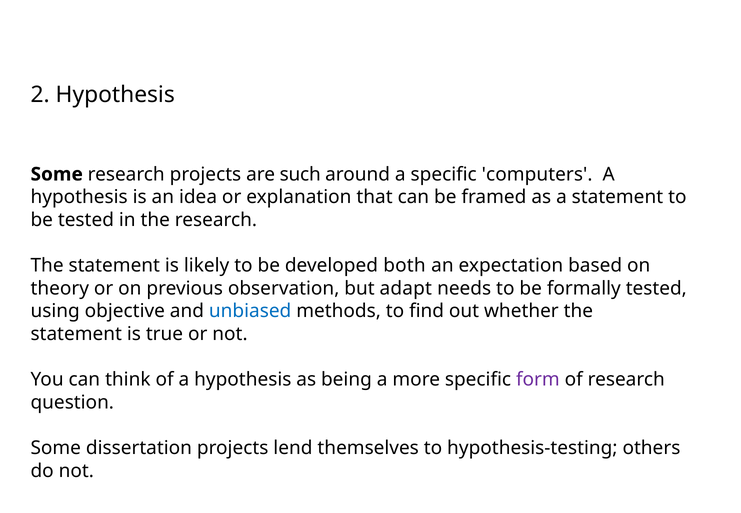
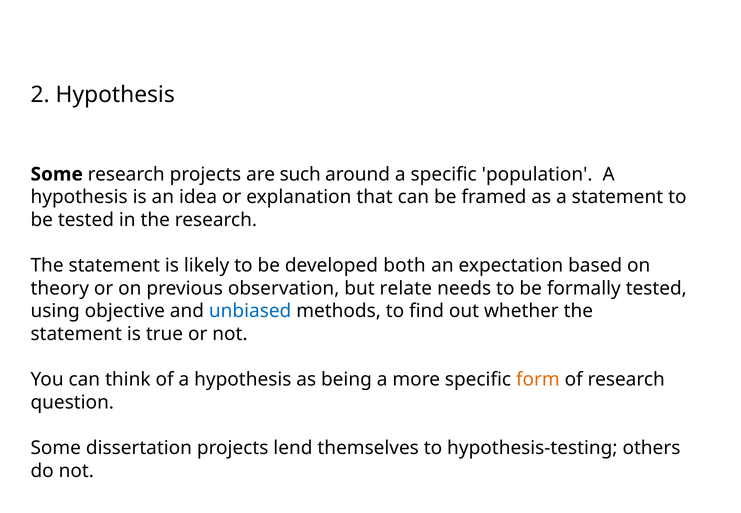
computers: computers -> population
adapt: adapt -> relate
form colour: purple -> orange
